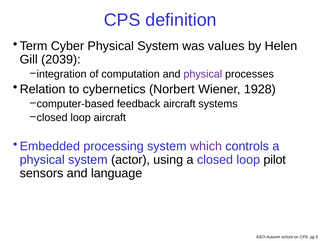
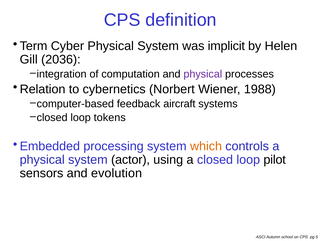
values: values -> implicit
2039: 2039 -> 2036
1928: 1928 -> 1988
loop aircraft: aircraft -> tokens
which colour: purple -> orange
language: language -> evolution
